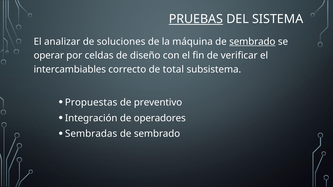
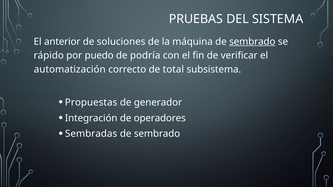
PRUEBAS underline: present -> none
analizar: analizar -> anterior
operar: operar -> rápido
celdas: celdas -> puedo
diseño: diseño -> podría
intercambiables: intercambiables -> automatización
preventivo: preventivo -> generador
